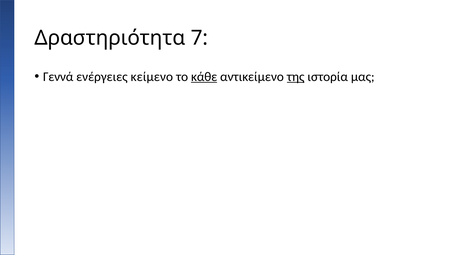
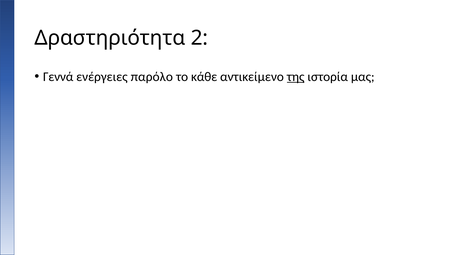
7: 7 -> 2
κείμενο: κείμενο -> παρόλο
κάθε underline: present -> none
